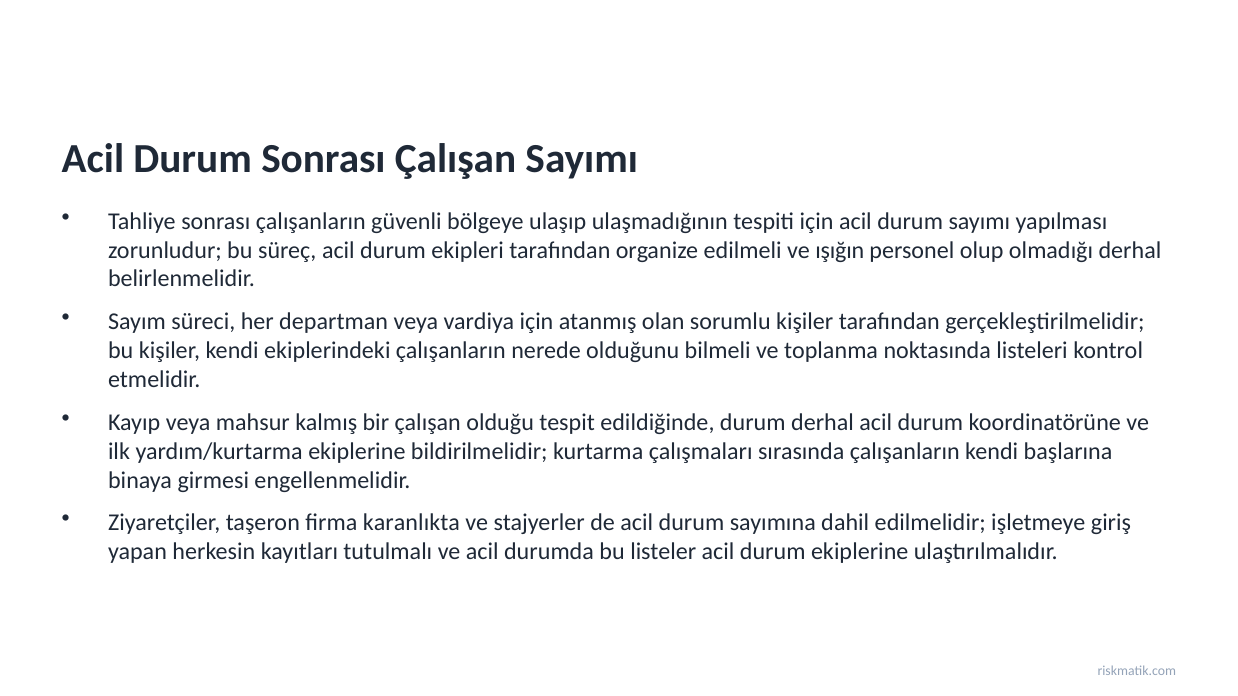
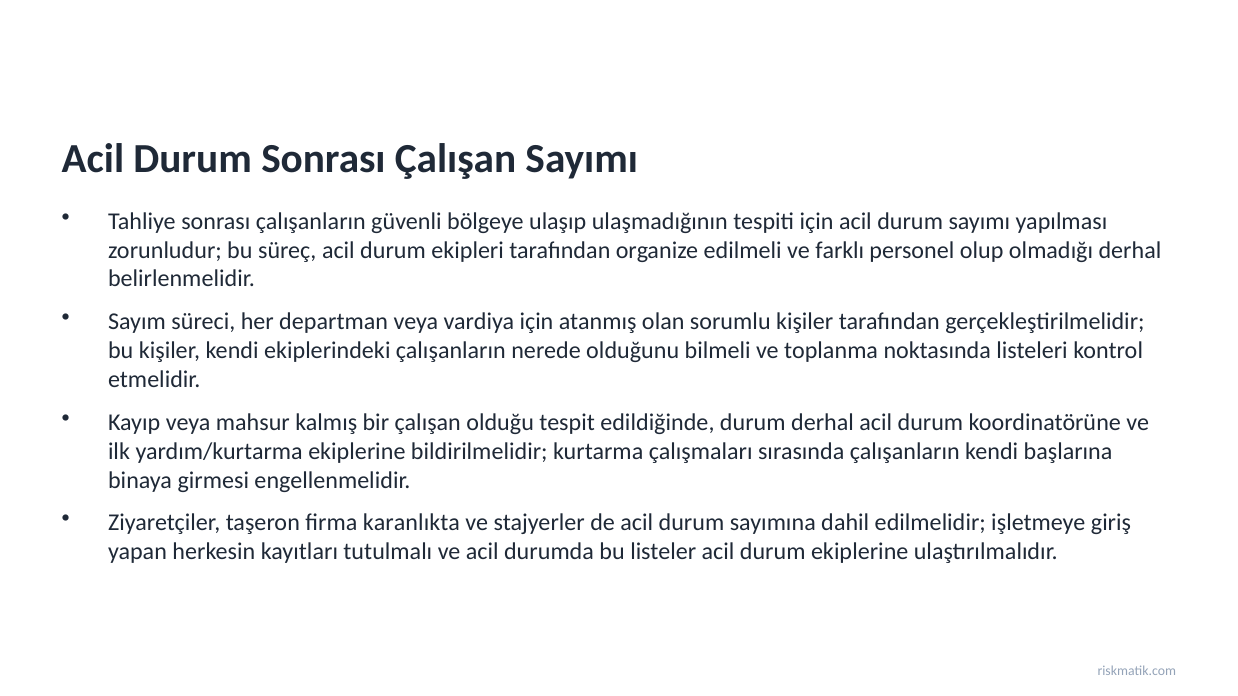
ışığın: ışığın -> farklı
